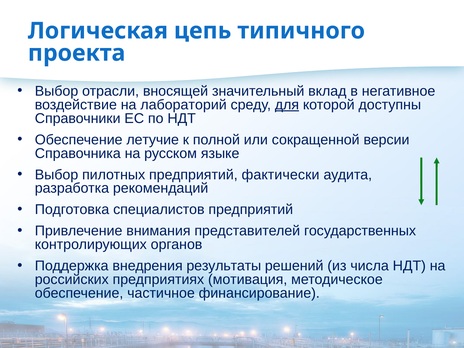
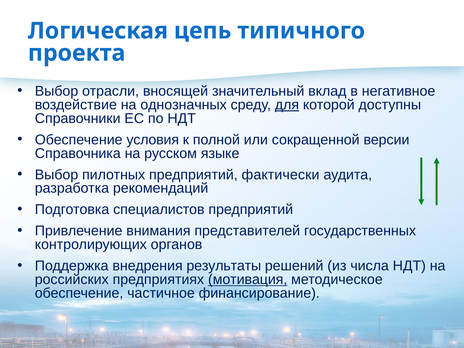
лабораторий: лабораторий -> однозначных
летучие: летучие -> условия
мотивация underline: none -> present
